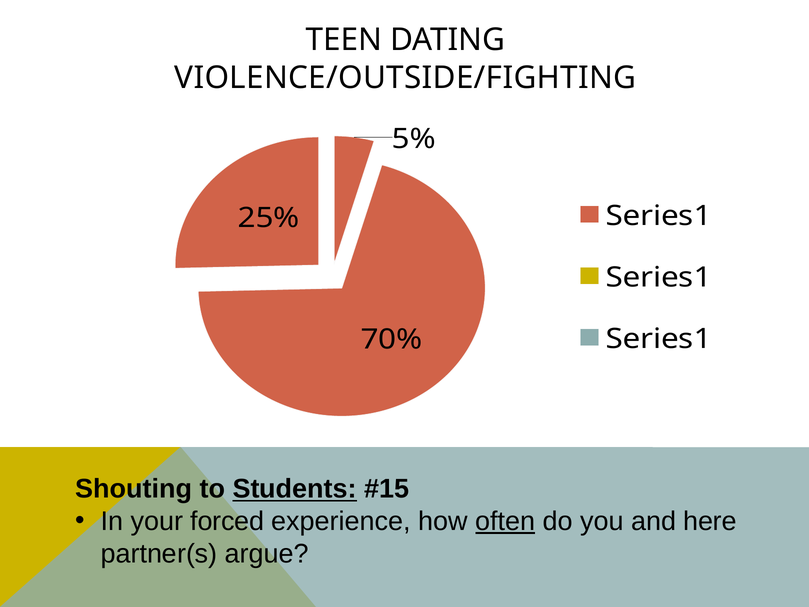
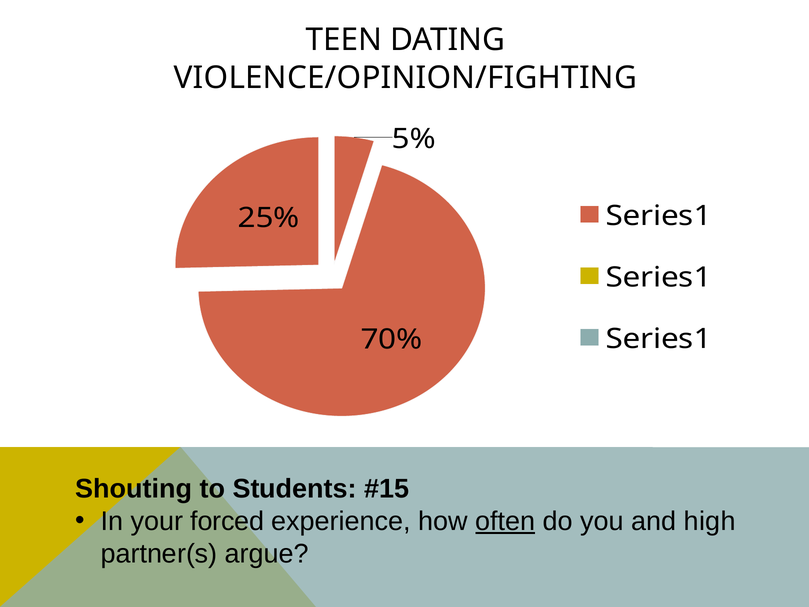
VIOLENCE/OUTSIDE/FIGHTING: VIOLENCE/OUTSIDE/FIGHTING -> VIOLENCE/OPINION/FIGHTING
Students underline: present -> none
here: here -> high
